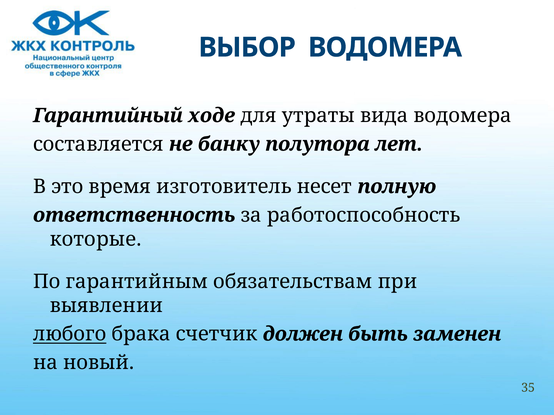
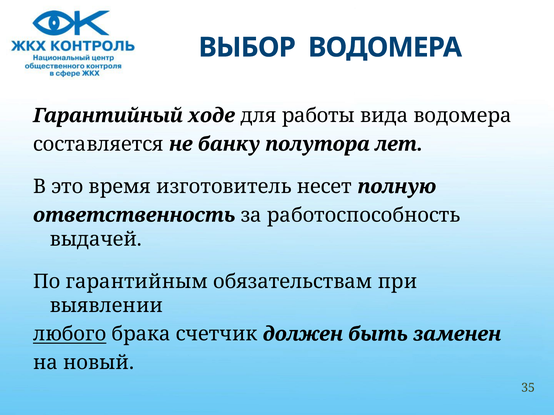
утраты: утраты -> работы
которые: которые -> выдачей
